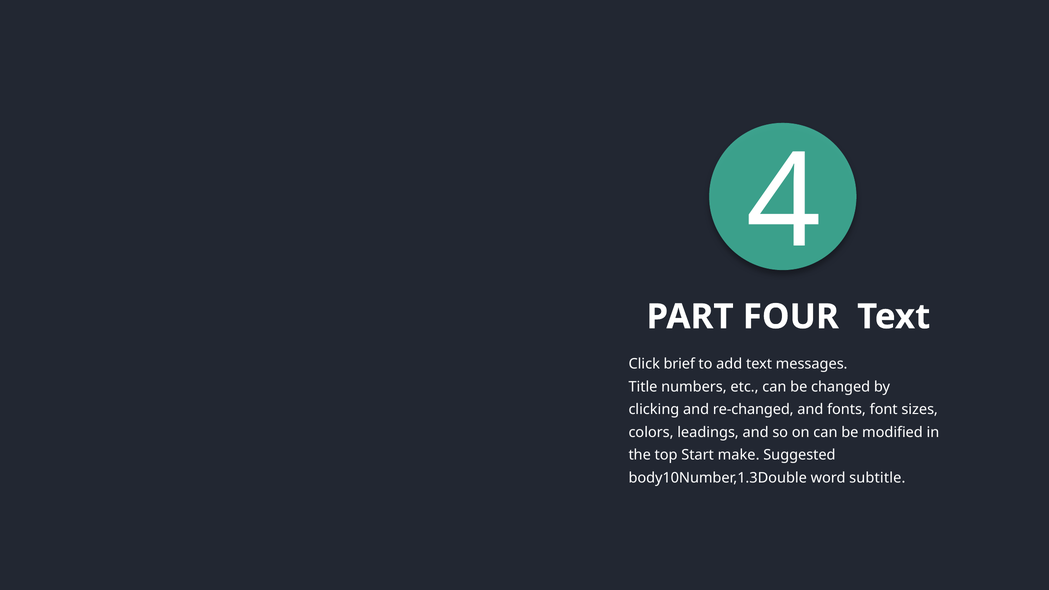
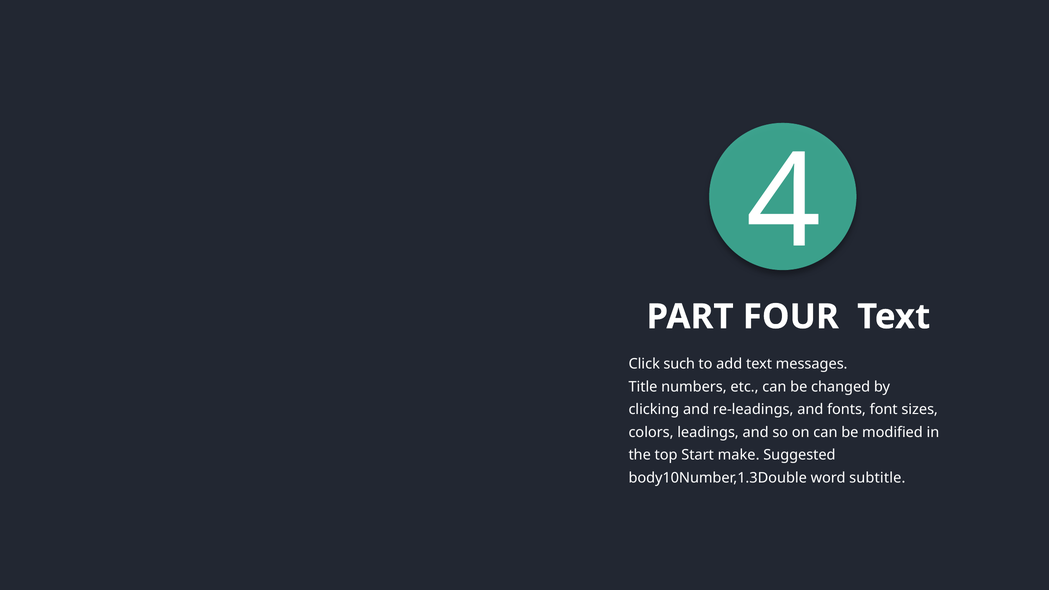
brief: brief -> such
re-changed: re-changed -> re-leadings
